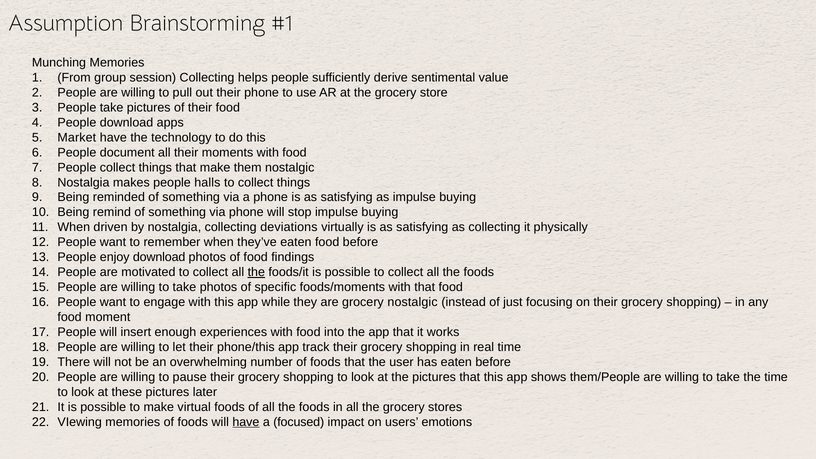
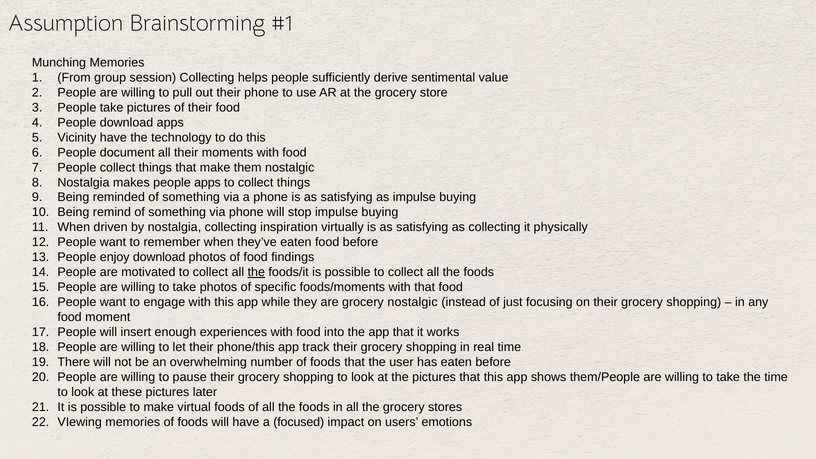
Market: Market -> Vicinity
people halls: halls -> apps
deviations: deviations -> inspiration
have at (246, 422) underline: present -> none
